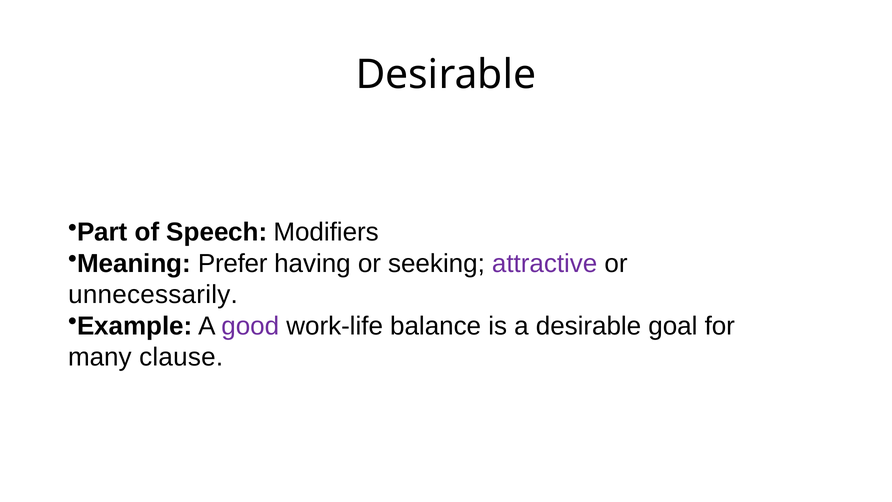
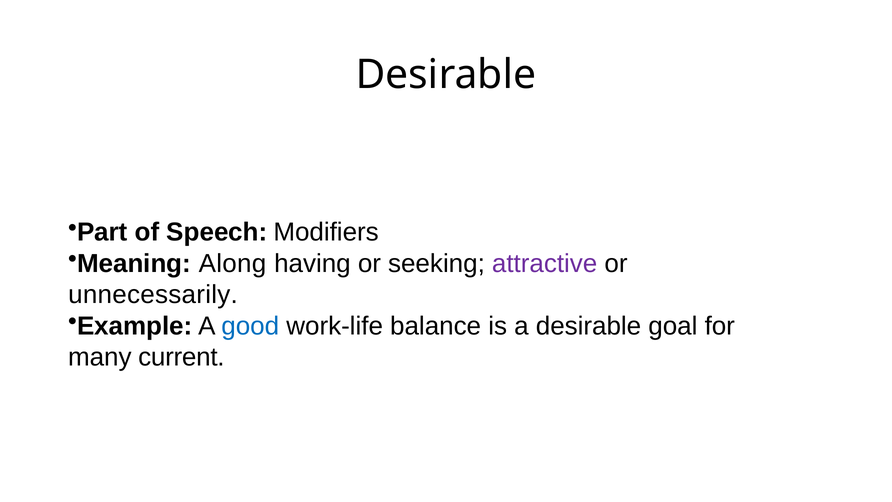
Prefer: Prefer -> Along
good colour: purple -> blue
clause: clause -> current
